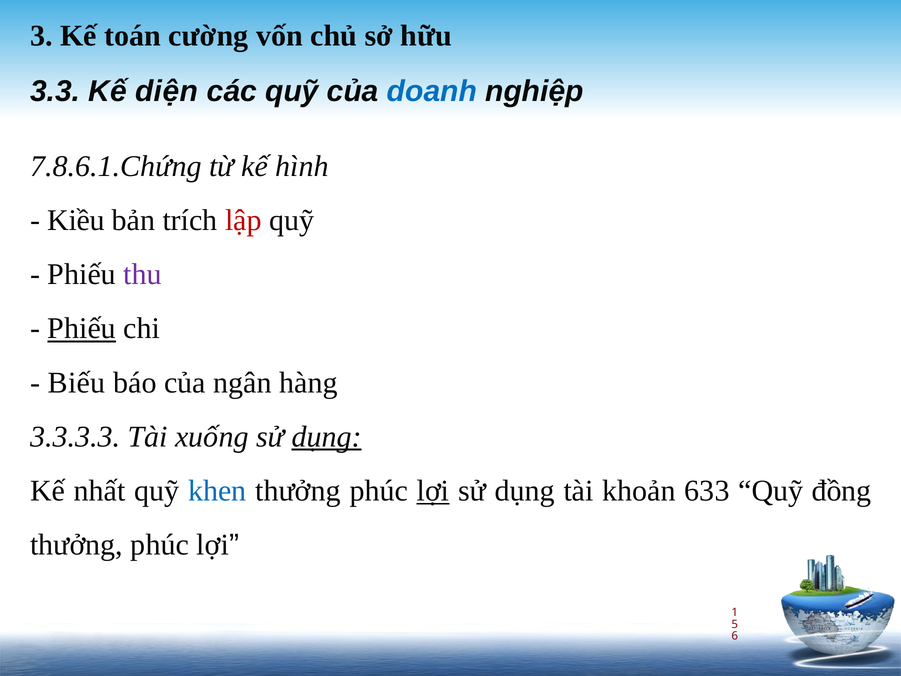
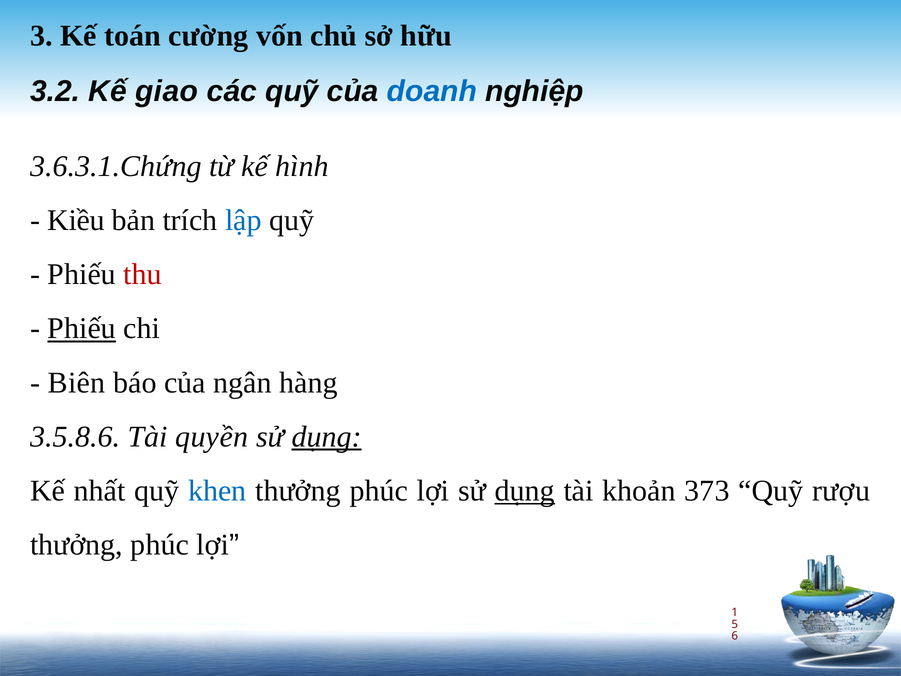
3.3: 3.3 -> 3.2
diện: diện -> giao
7.8.6.1.Chứng: 7.8.6.1.Chứng -> 3.6.3.1.Chứng
lập colour: red -> blue
thu colour: purple -> red
Biếu: Biếu -> Biên
3.3.3.3: 3.3.3.3 -> 3.5.8.6
xuống: xuống -> quyền
lợi at (433, 491) underline: present -> none
dụng at (525, 491) underline: none -> present
633: 633 -> 373
đồng: đồng -> rượu
